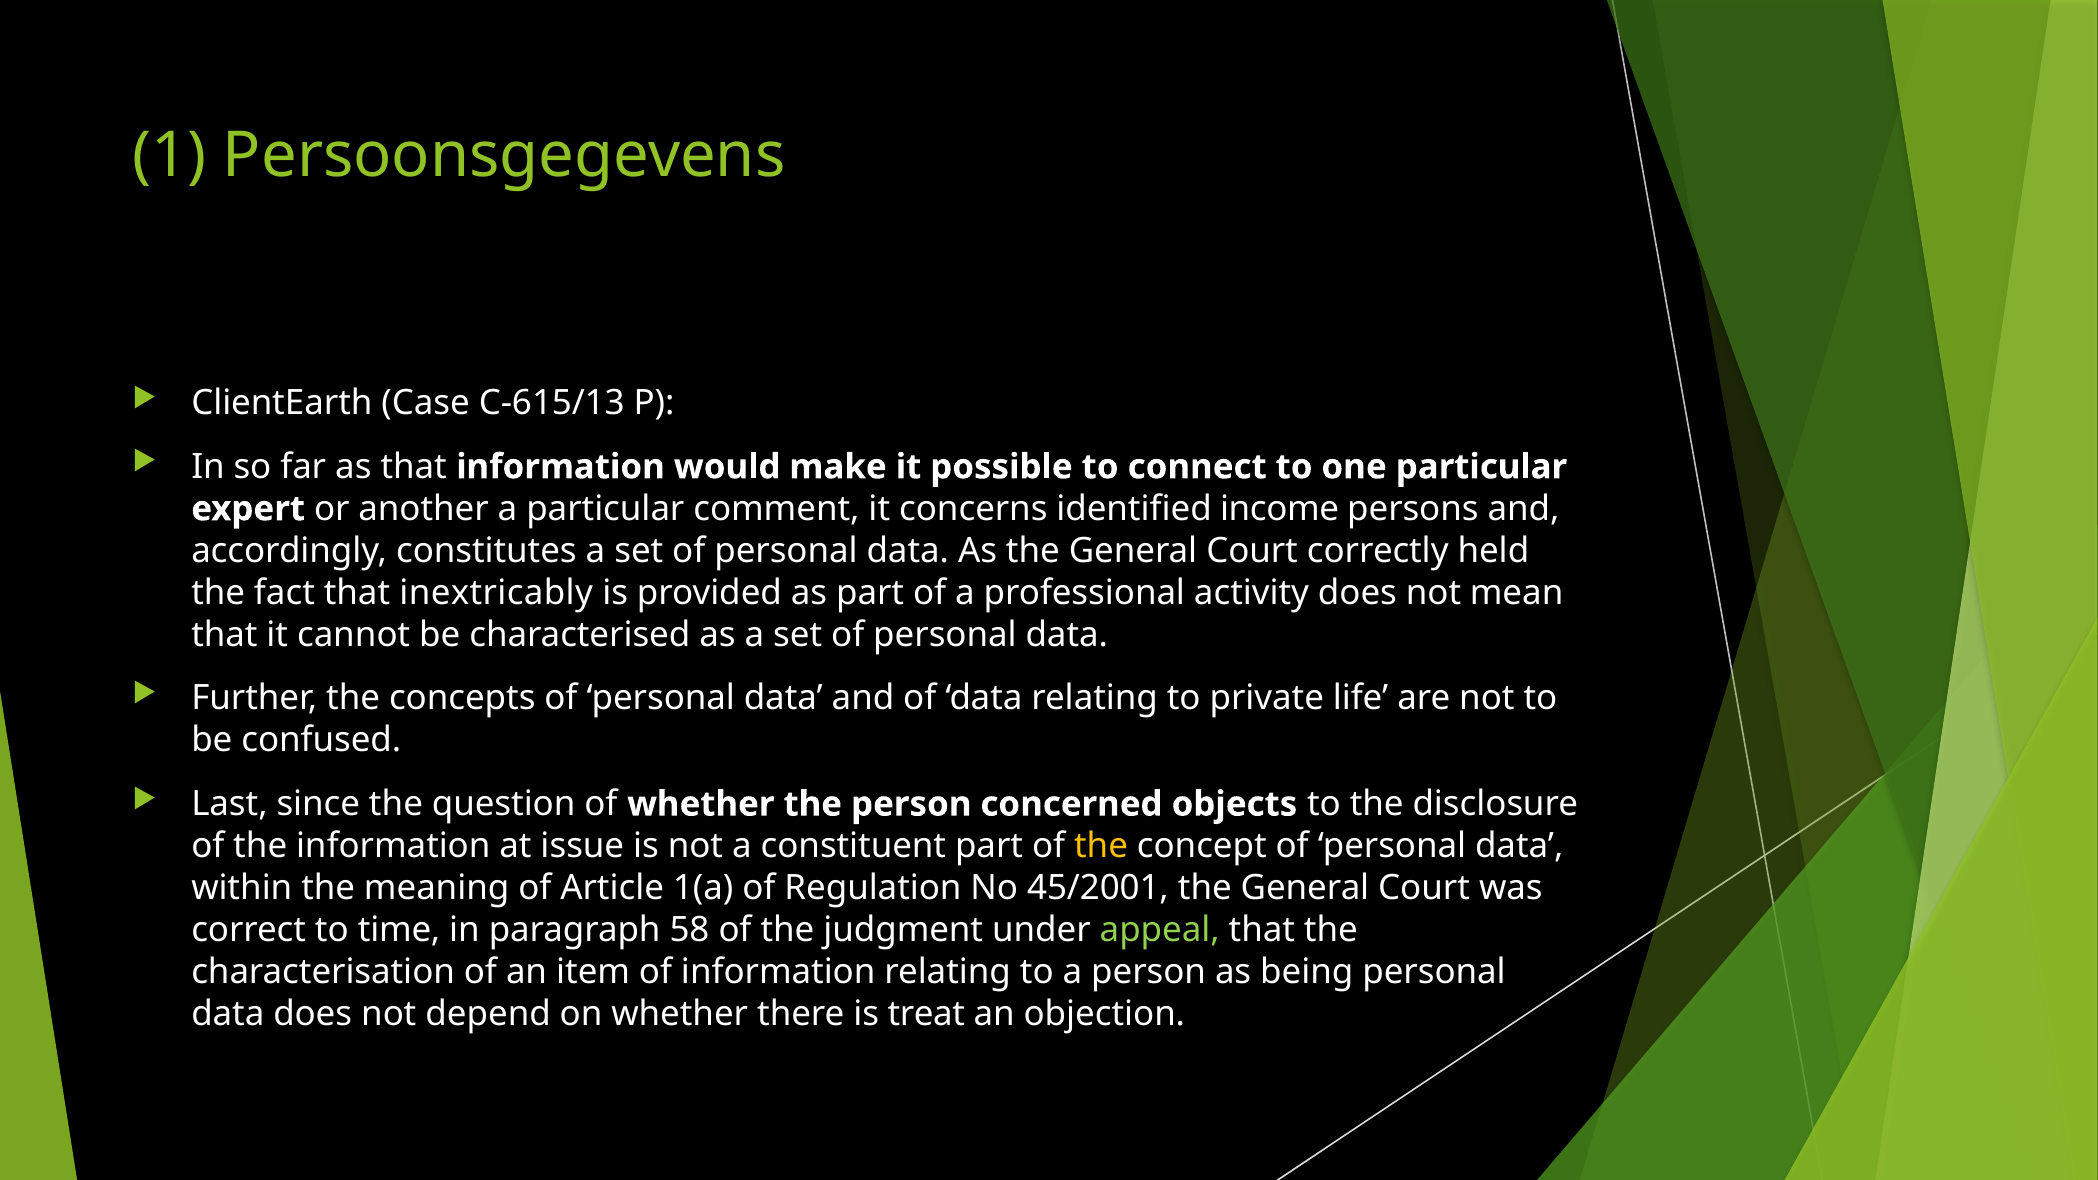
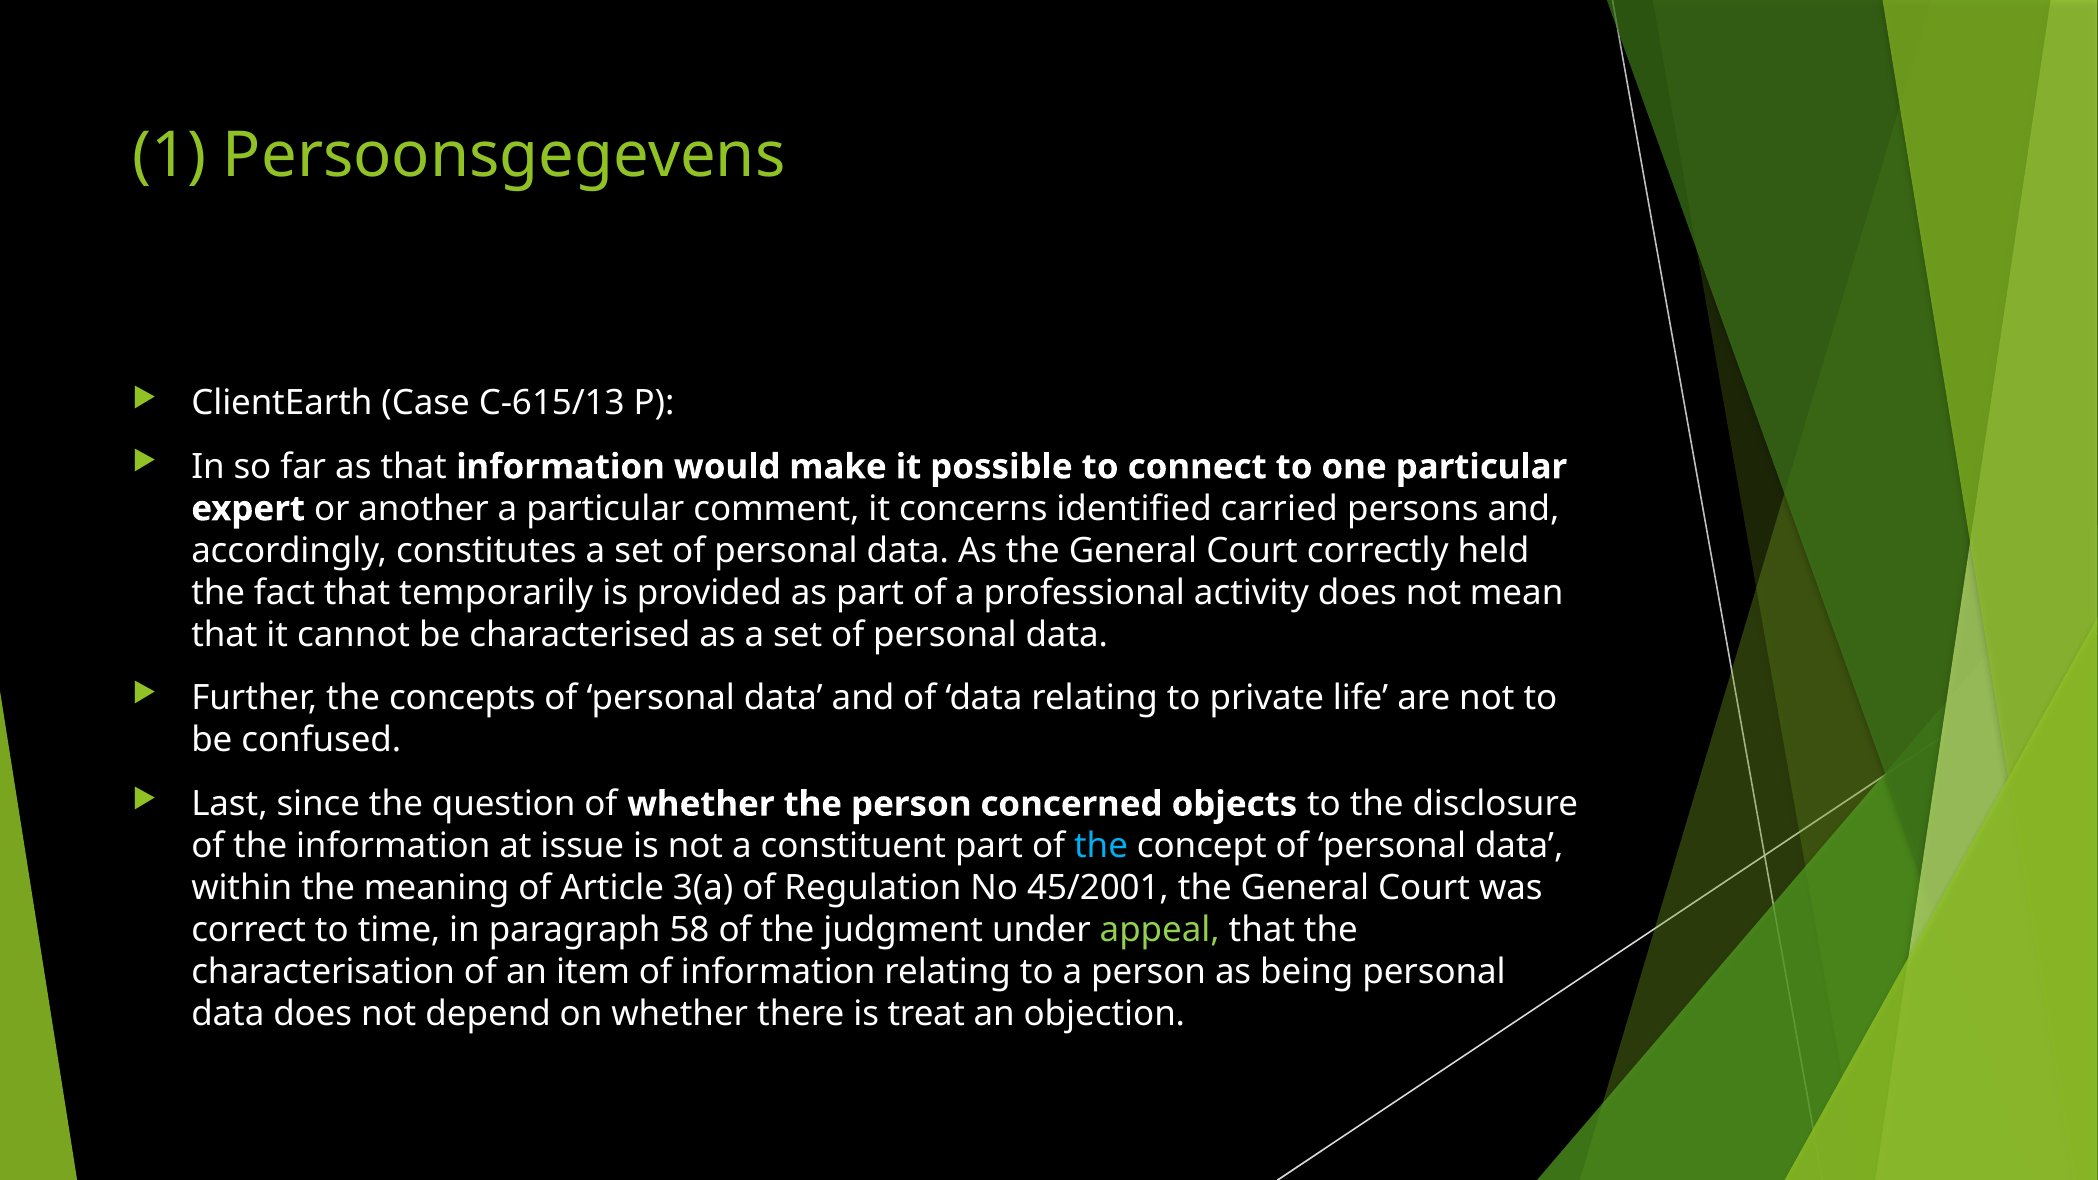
income: income -> carried
inextricably: inextricably -> temporarily
the at (1101, 846) colour: yellow -> light blue
1(a: 1(a -> 3(a
